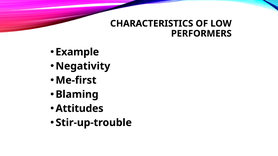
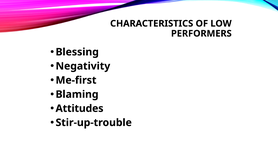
Example: Example -> Blessing
